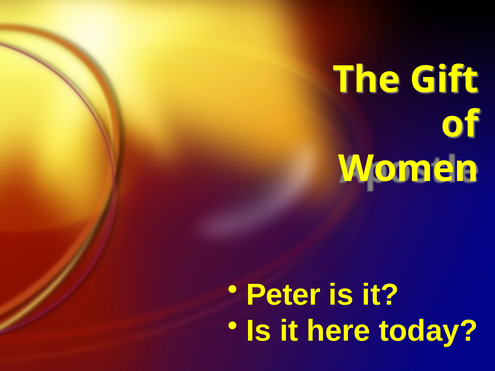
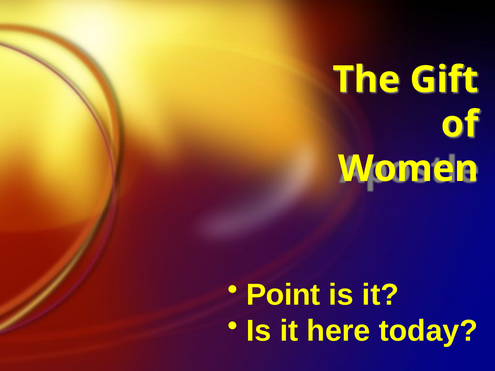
Peter: Peter -> Point
